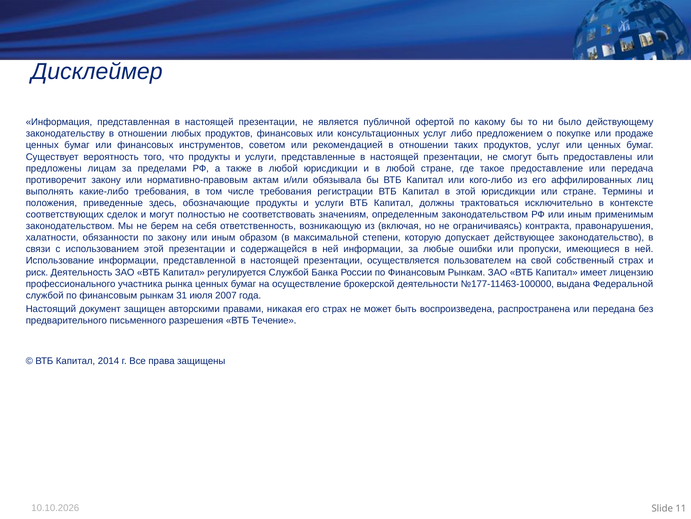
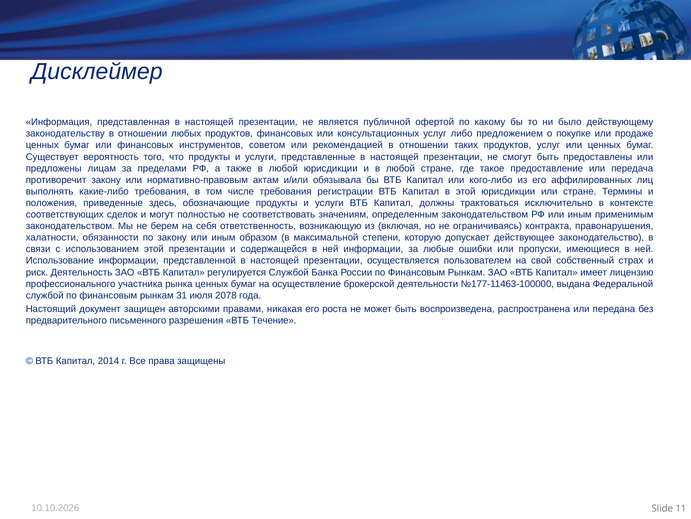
2007: 2007 -> 2078
его страх: страх -> роста
